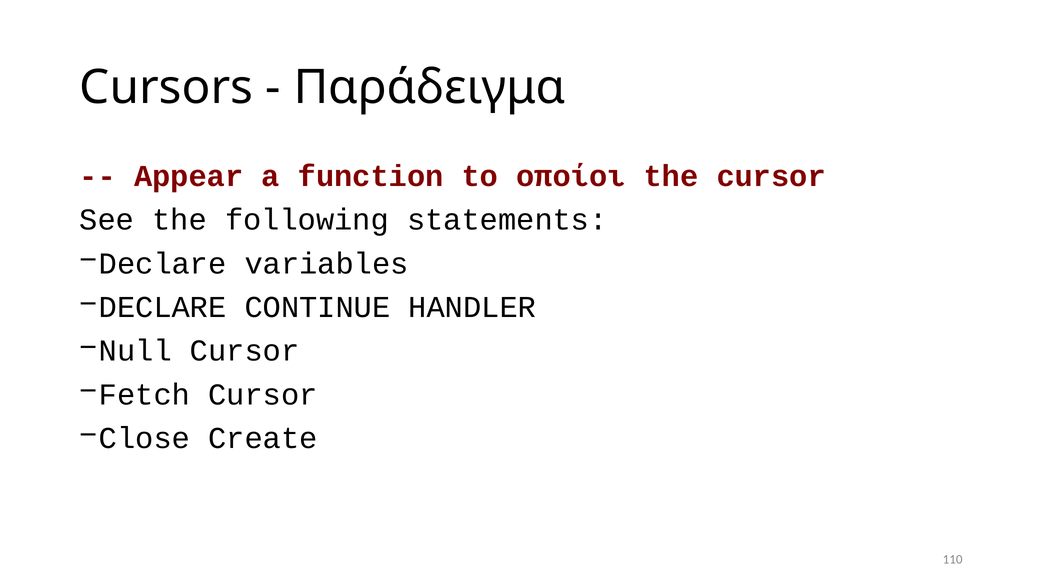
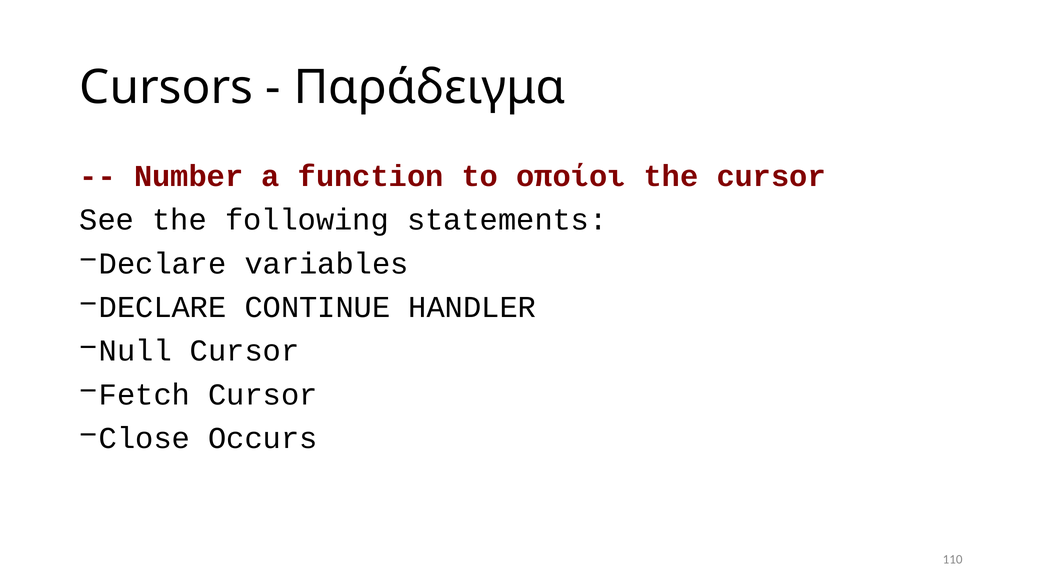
Appear: Appear -> Number
Create: Create -> Occurs
